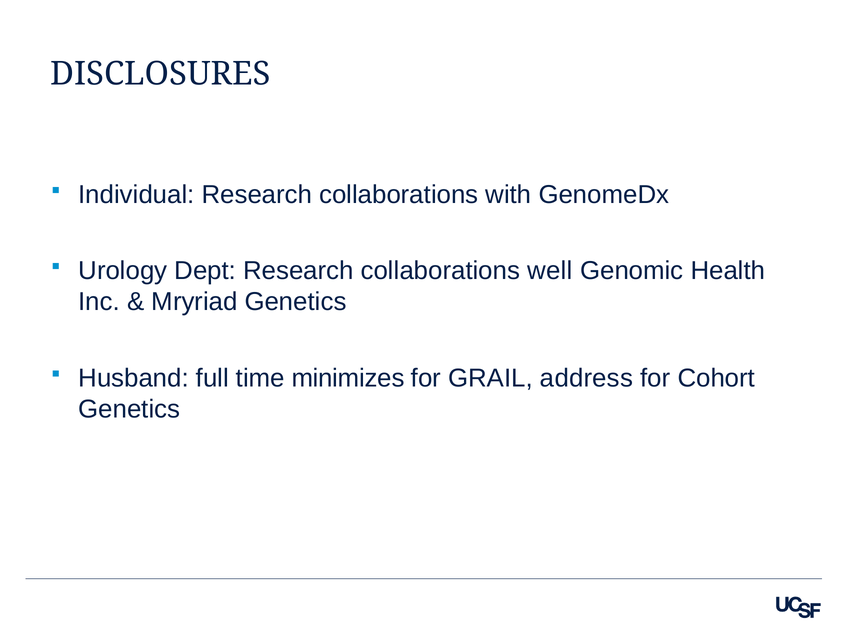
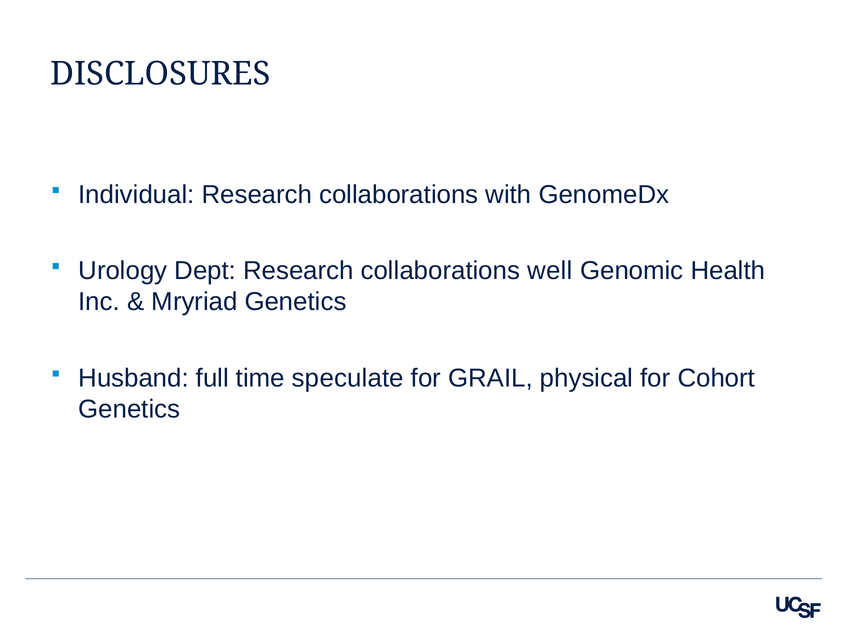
minimizes: minimizes -> speculate
address: address -> physical
